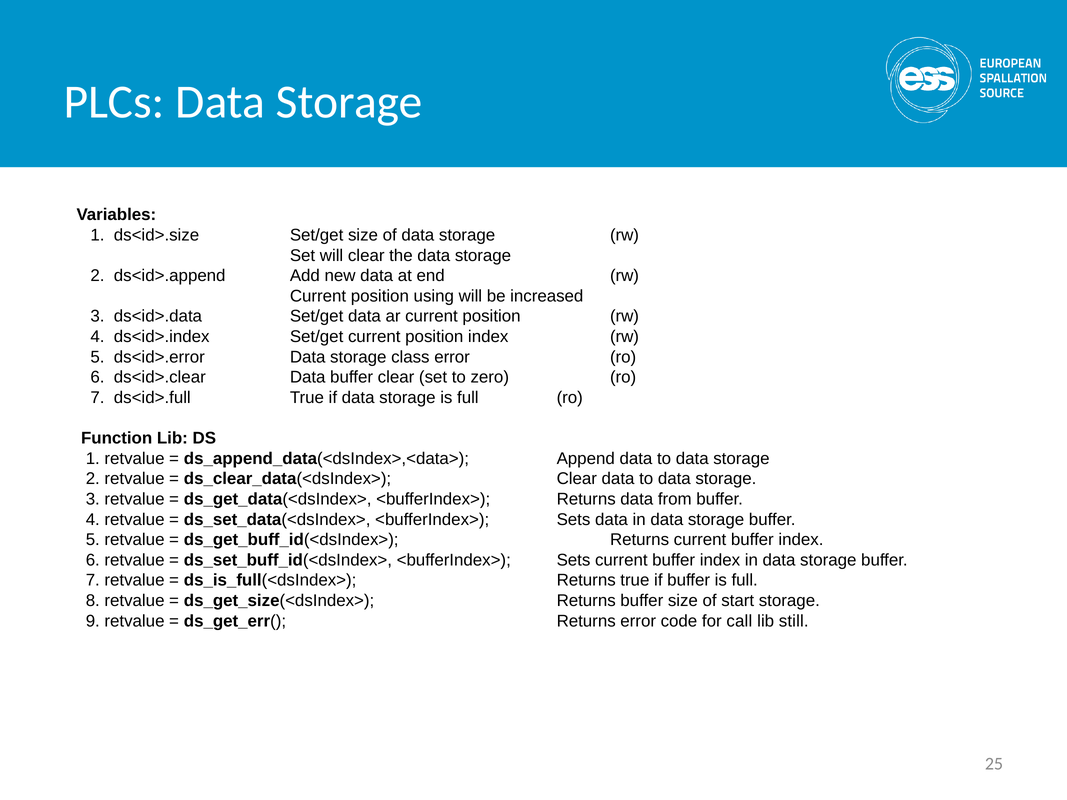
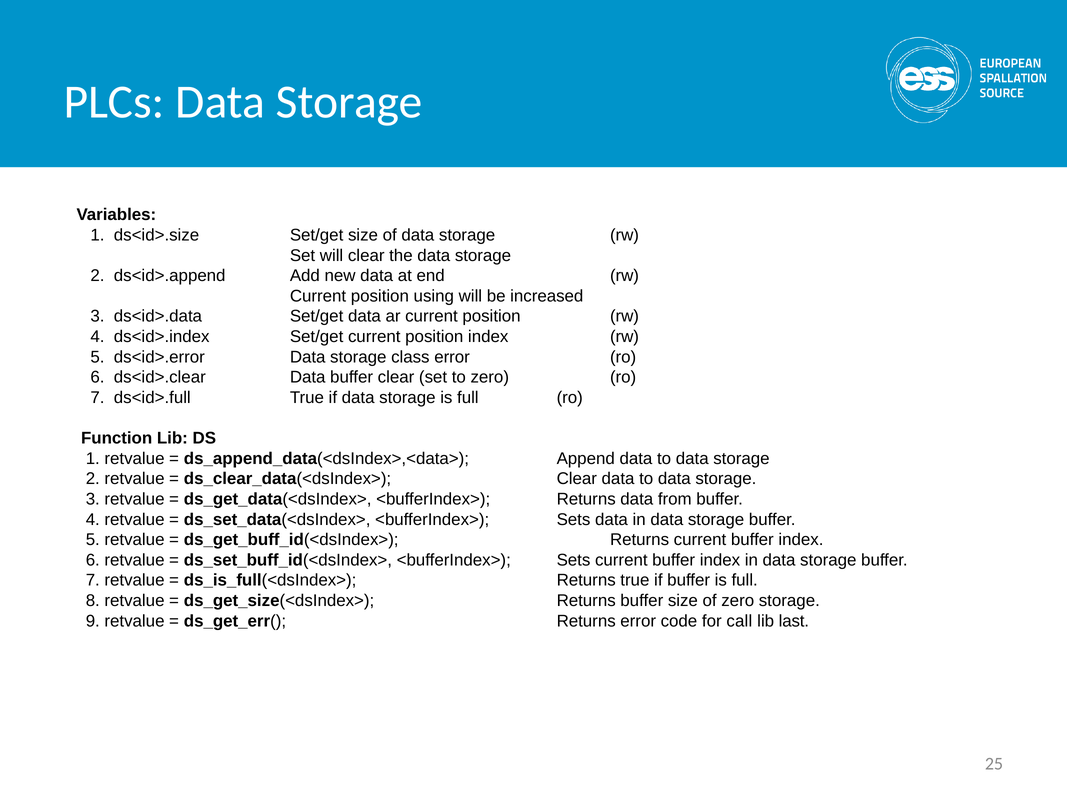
of start: start -> zero
still: still -> last
